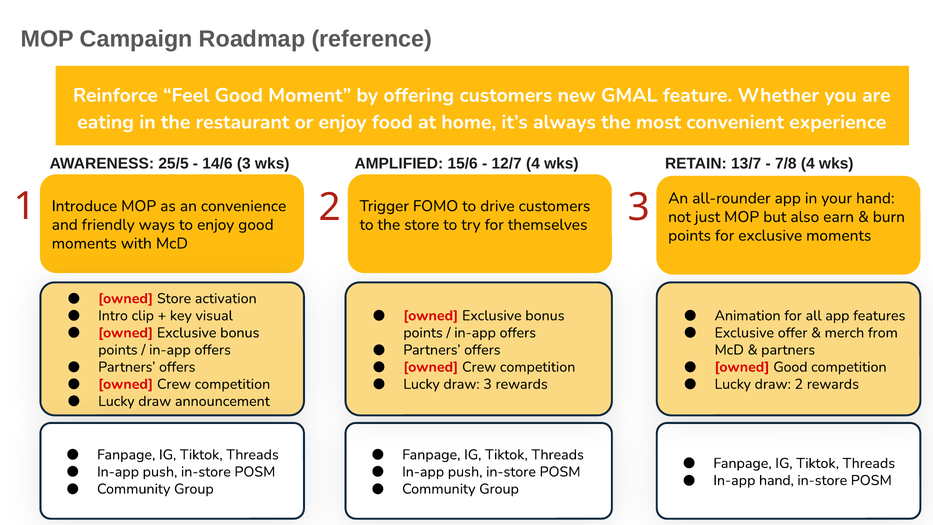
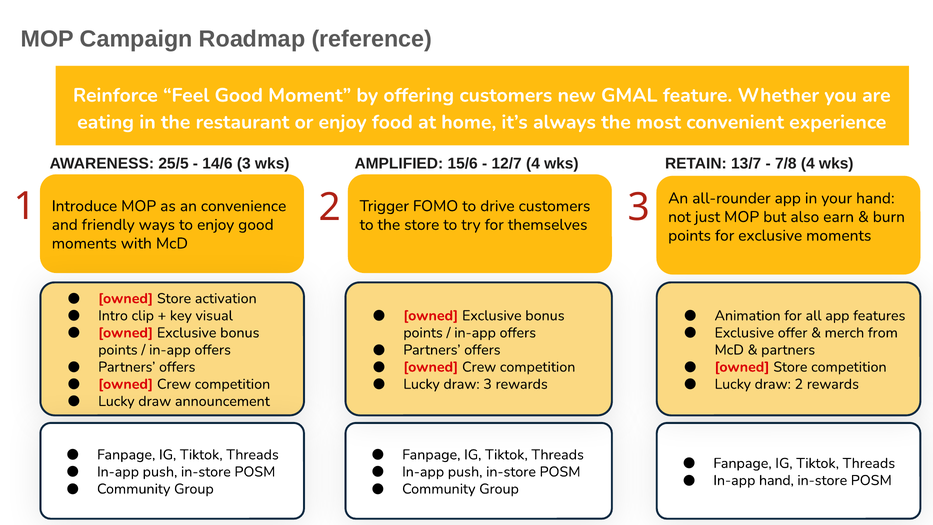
Good at (790, 367): Good -> Store
